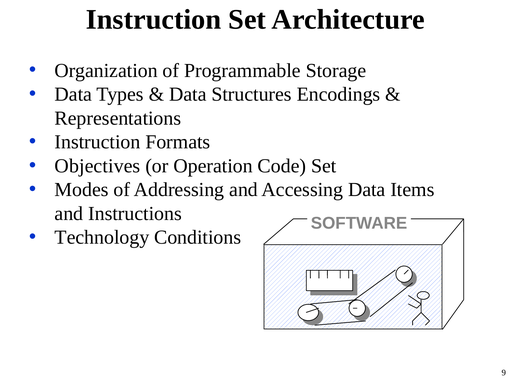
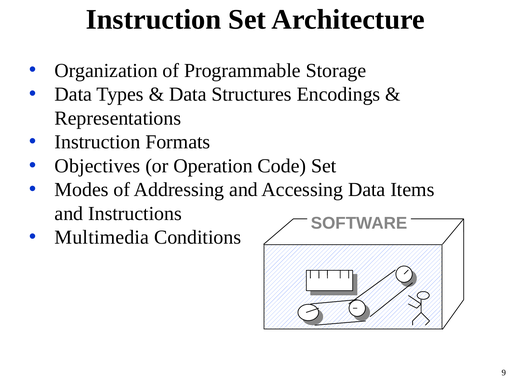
Technology: Technology -> Multimedia
